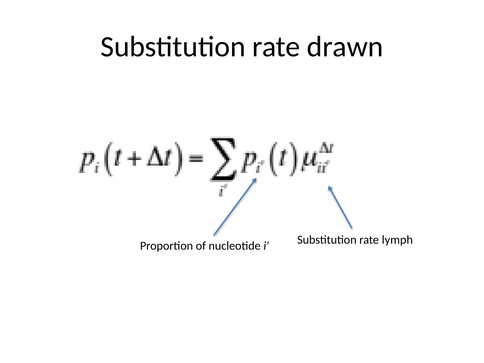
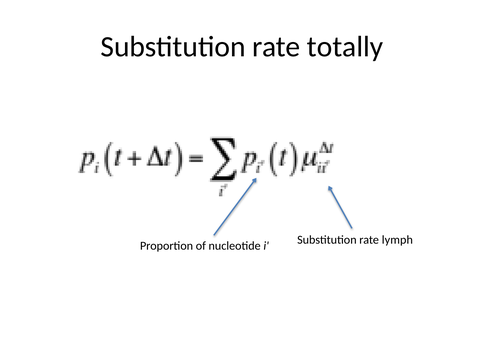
drawn: drawn -> totally
